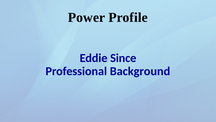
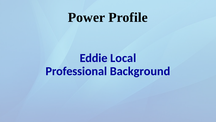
Since: Since -> Local
